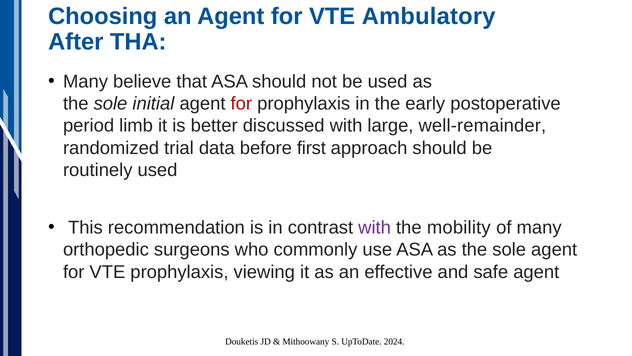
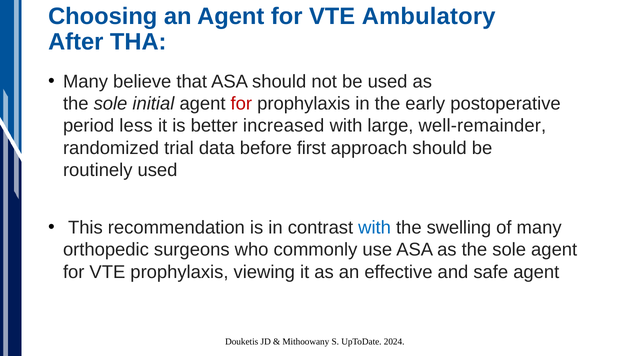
limb: limb -> less
discussed: discussed -> increased
with at (375, 227) colour: purple -> blue
mobility: mobility -> swelling
